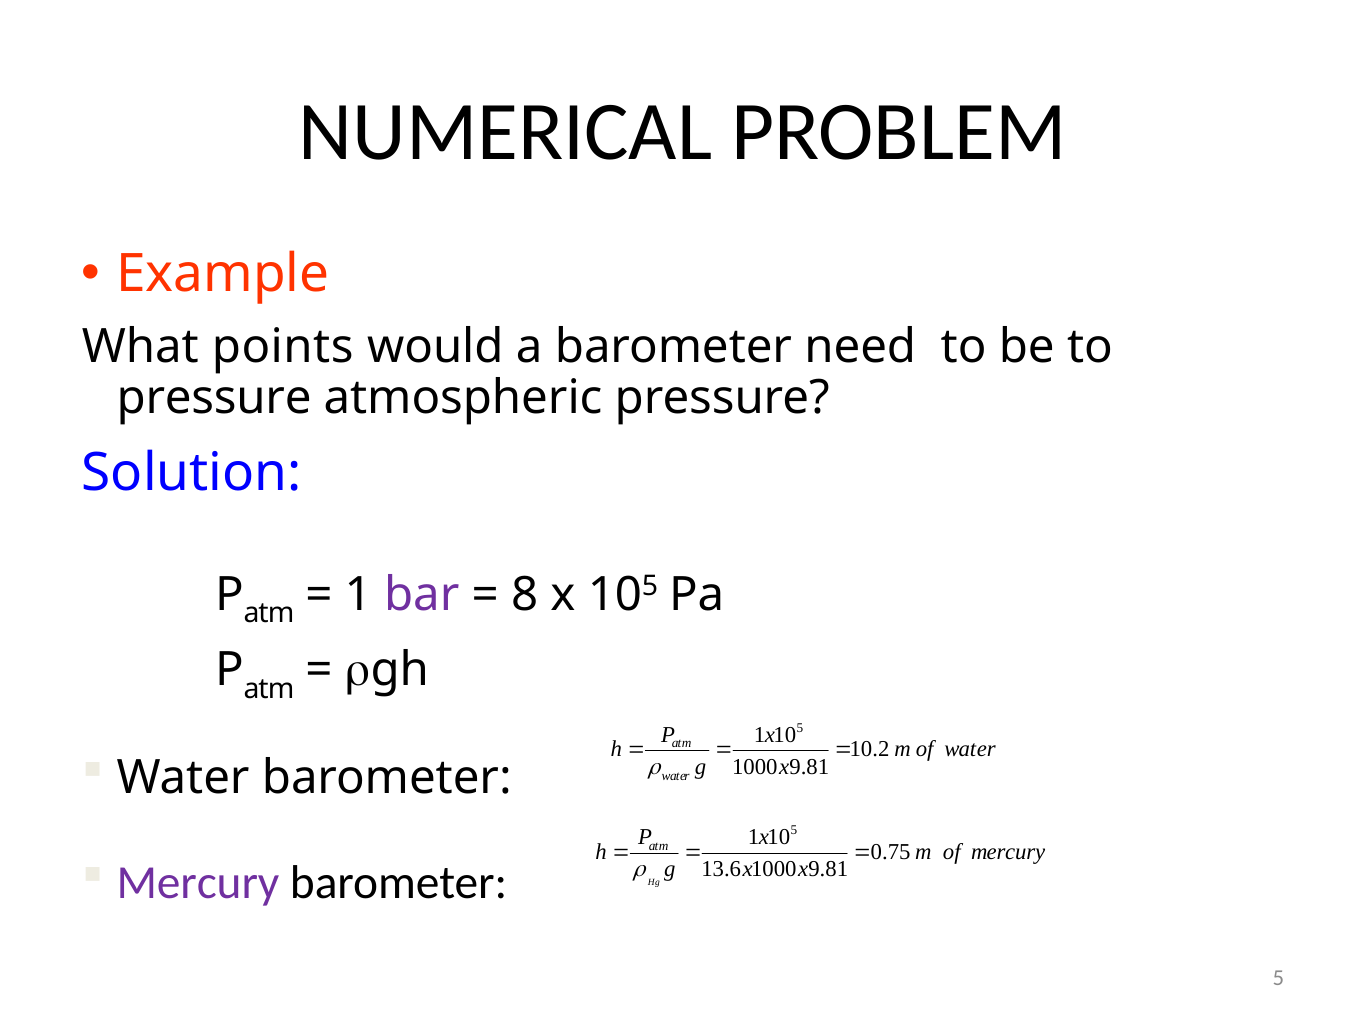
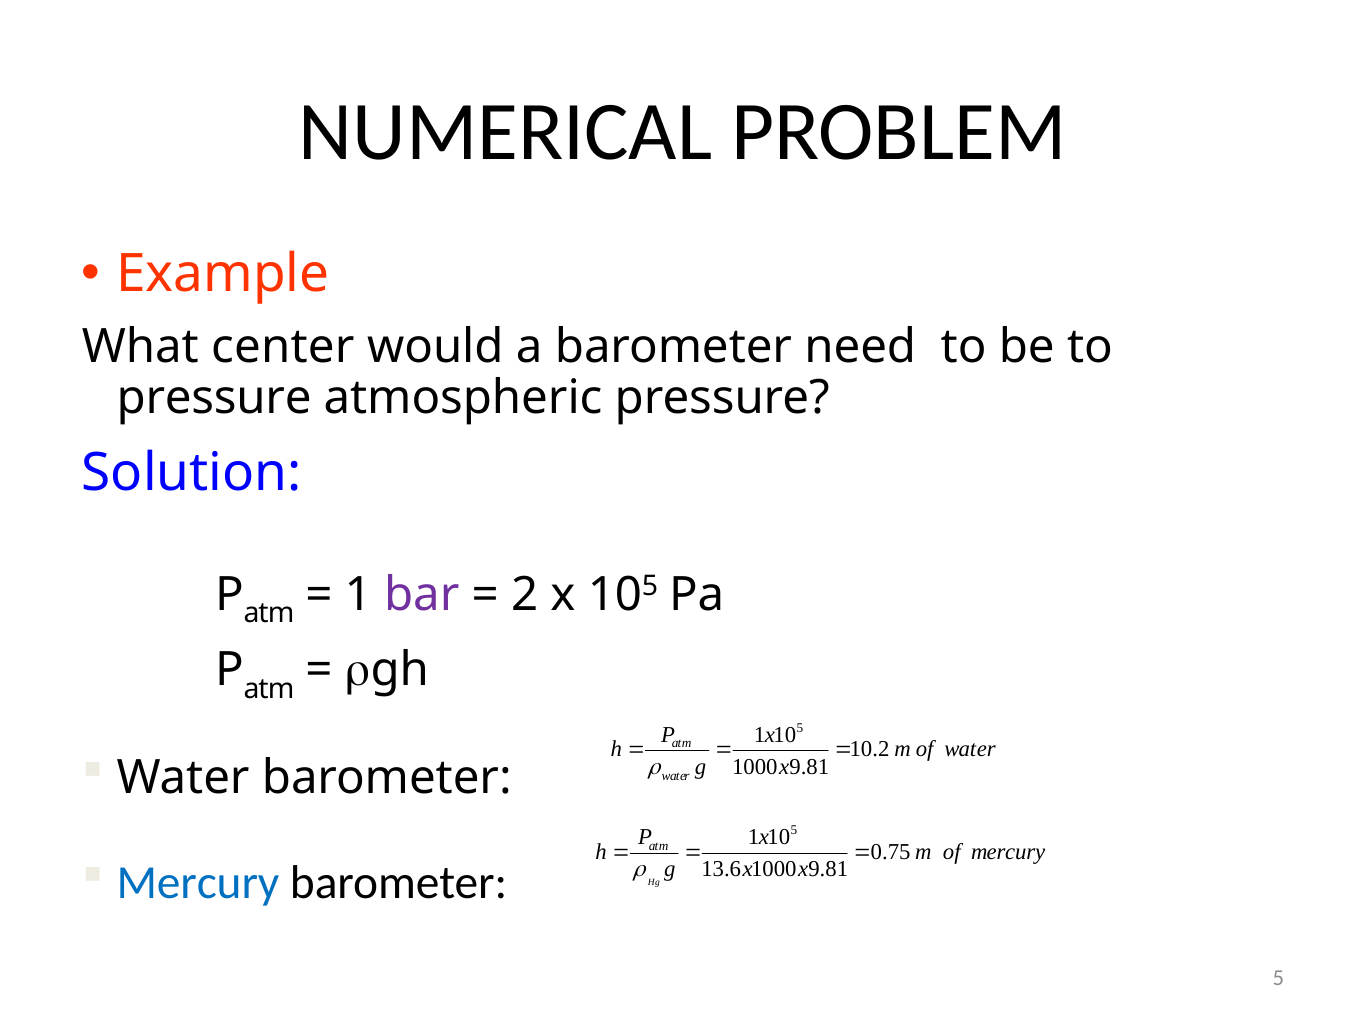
points: points -> center
8 at (525, 595): 8 -> 2
Mercury at (198, 884) colour: purple -> blue
